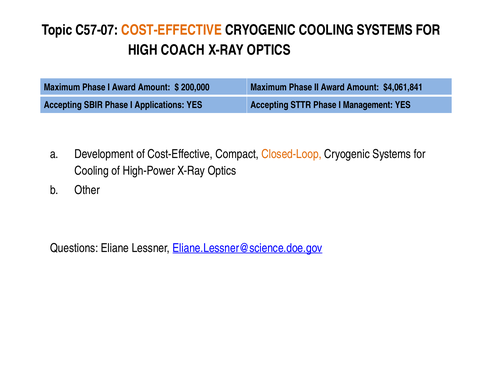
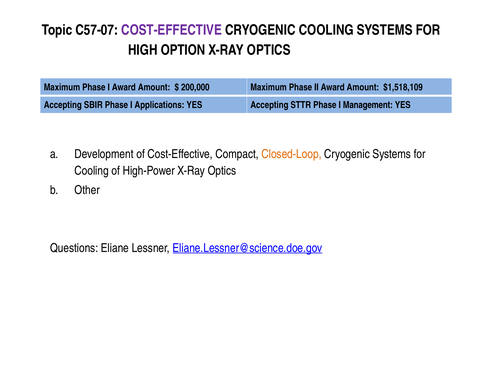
COST-EFFECTIVE at (172, 30) colour: orange -> purple
COACH: COACH -> OPTION
$4,061,841: $4,061,841 -> $1,518,109
